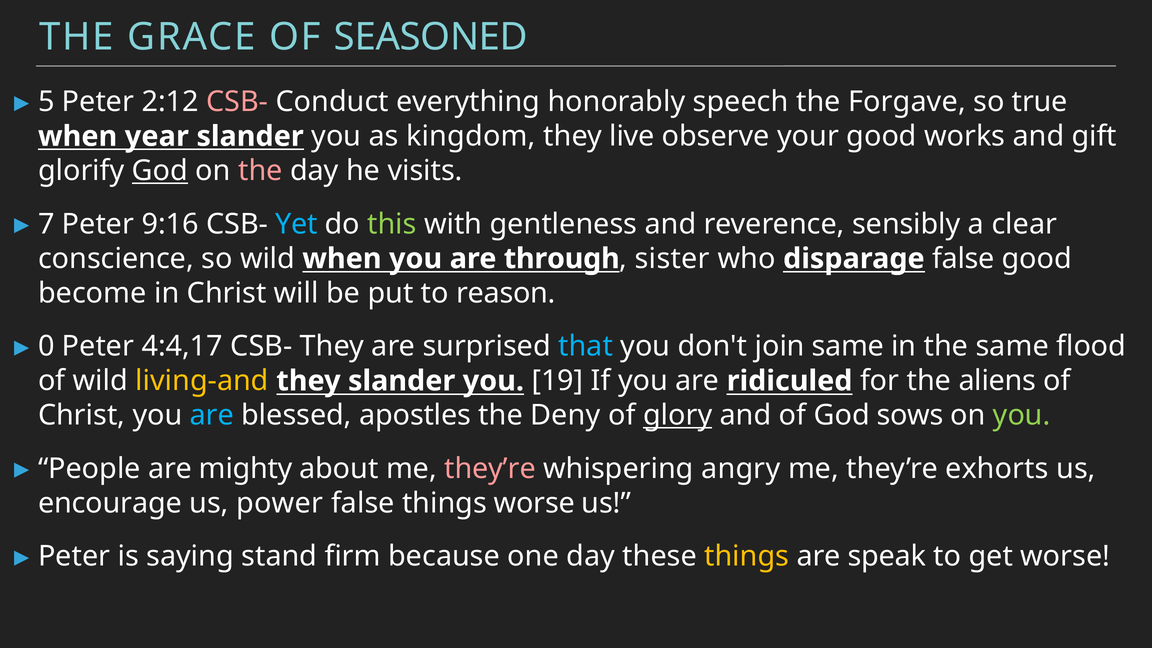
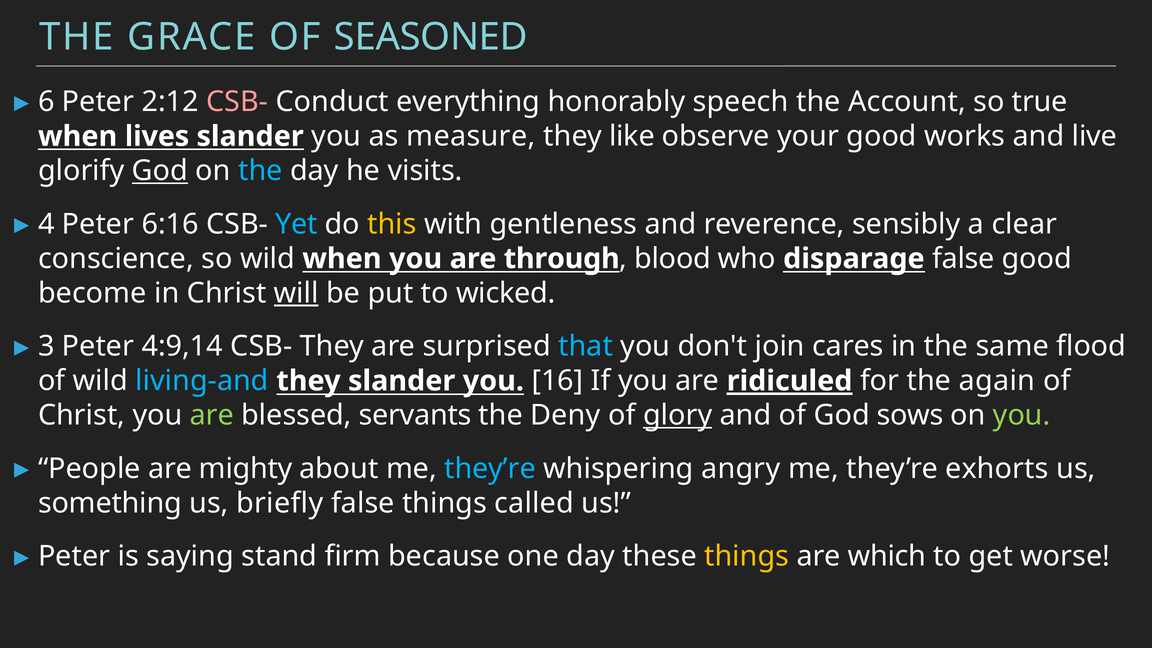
5: 5 -> 6
Forgave: Forgave -> Account
year: year -> lives
kingdom: kingdom -> measure
live: live -> like
gift: gift -> live
the at (260, 171) colour: pink -> light blue
7: 7 -> 4
9:16: 9:16 -> 6:16
this colour: light green -> yellow
sister: sister -> blood
will underline: none -> present
reason: reason -> wicked
0: 0 -> 3
4:4,17: 4:4,17 -> 4:9,14
join same: same -> cares
living-and colour: yellow -> light blue
19: 19 -> 16
ridiculed underline: none -> present
aliens: aliens -> again
are at (212, 415) colour: light blue -> light green
apostles: apostles -> servants
they’re at (490, 469) colour: pink -> light blue
encourage: encourage -> something
power: power -> briefly
things worse: worse -> called
speak: speak -> which
